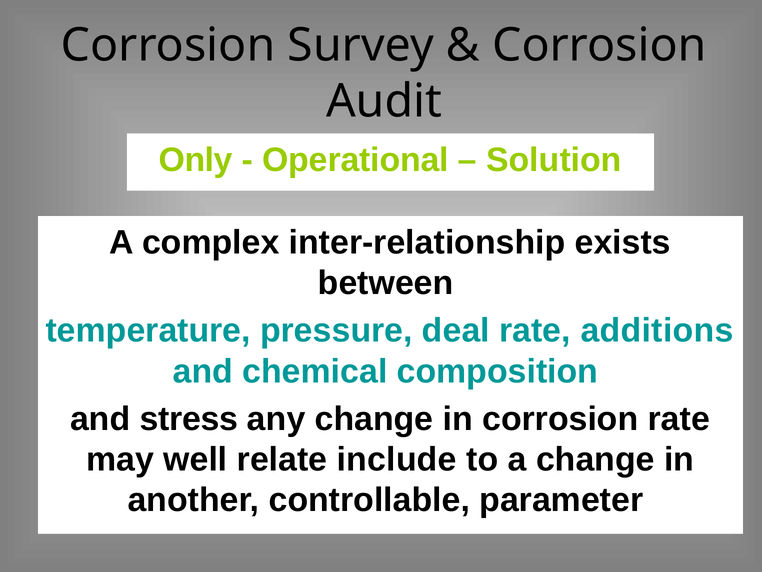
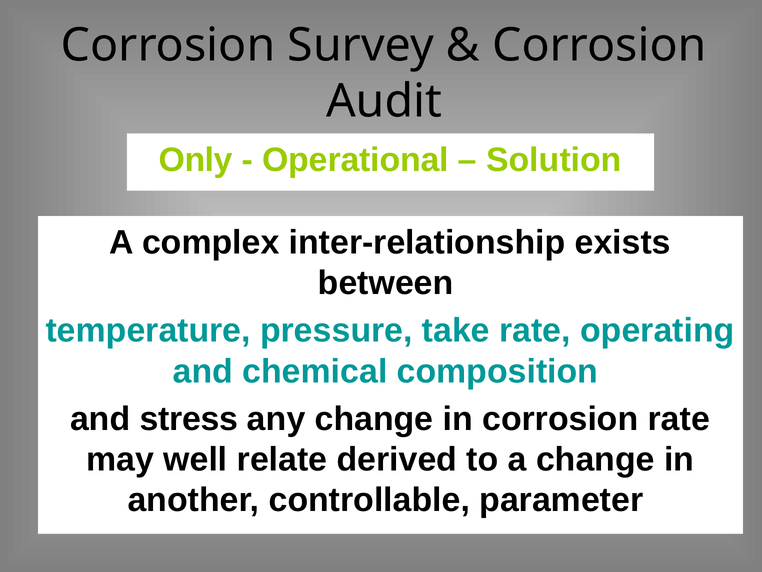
deal: deal -> take
additions: additions -> operating
include: include -> derived
